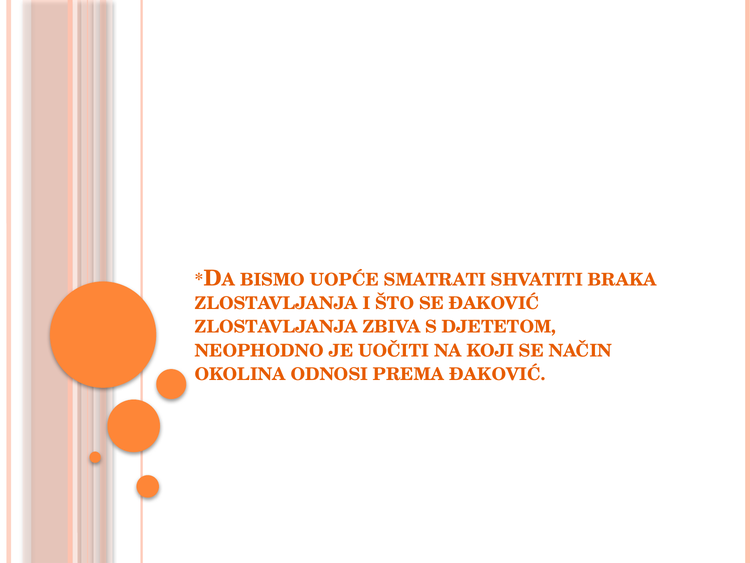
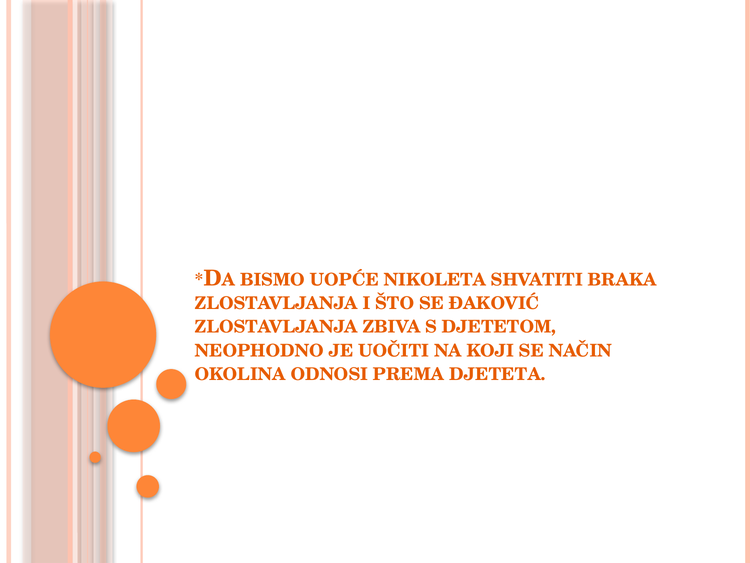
SMATRATI: SMATRATI -> NIKOLETA
PREMA ĐAKOVIĆ: ĐAKOVIĆ -> DJETETA
